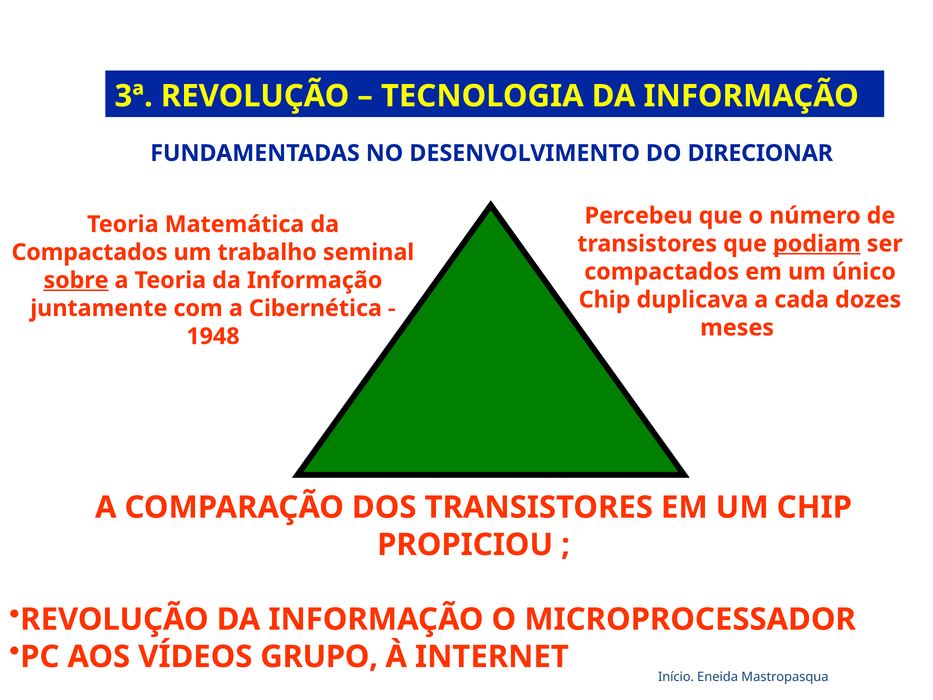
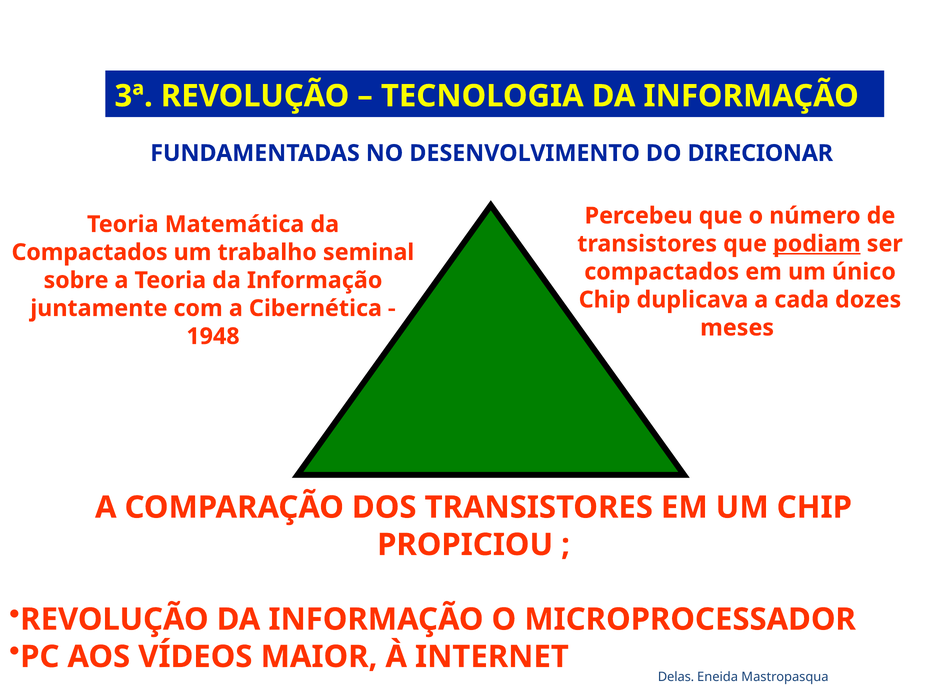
sobre underline: present -> none
GRUPO: GRUPO -> MAIOR
Início: Início -> Delas
